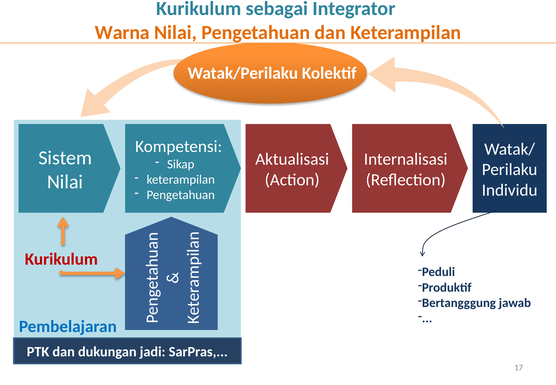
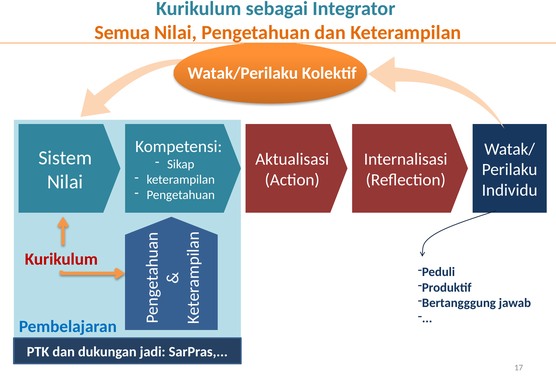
Warna: Warna -> Semua
